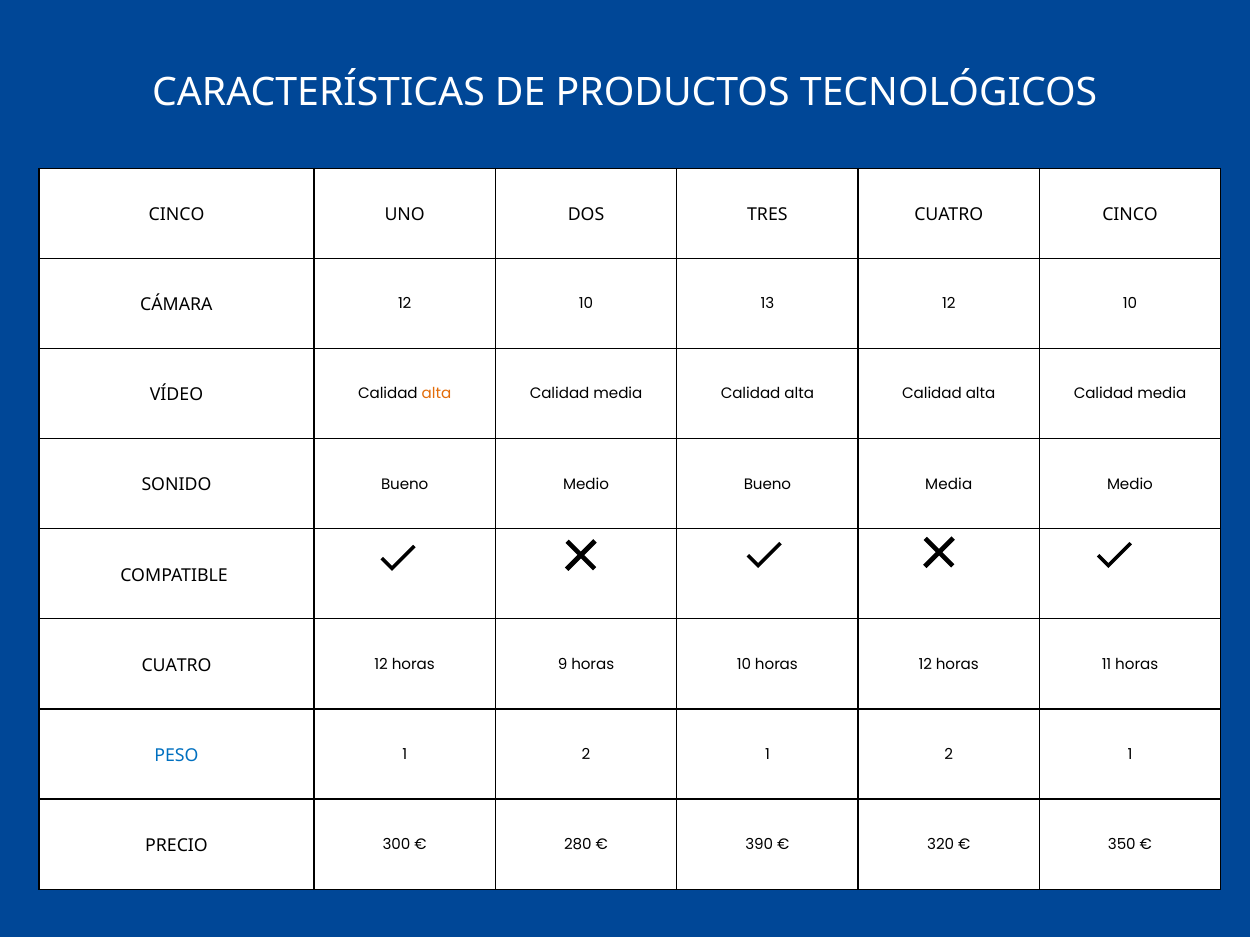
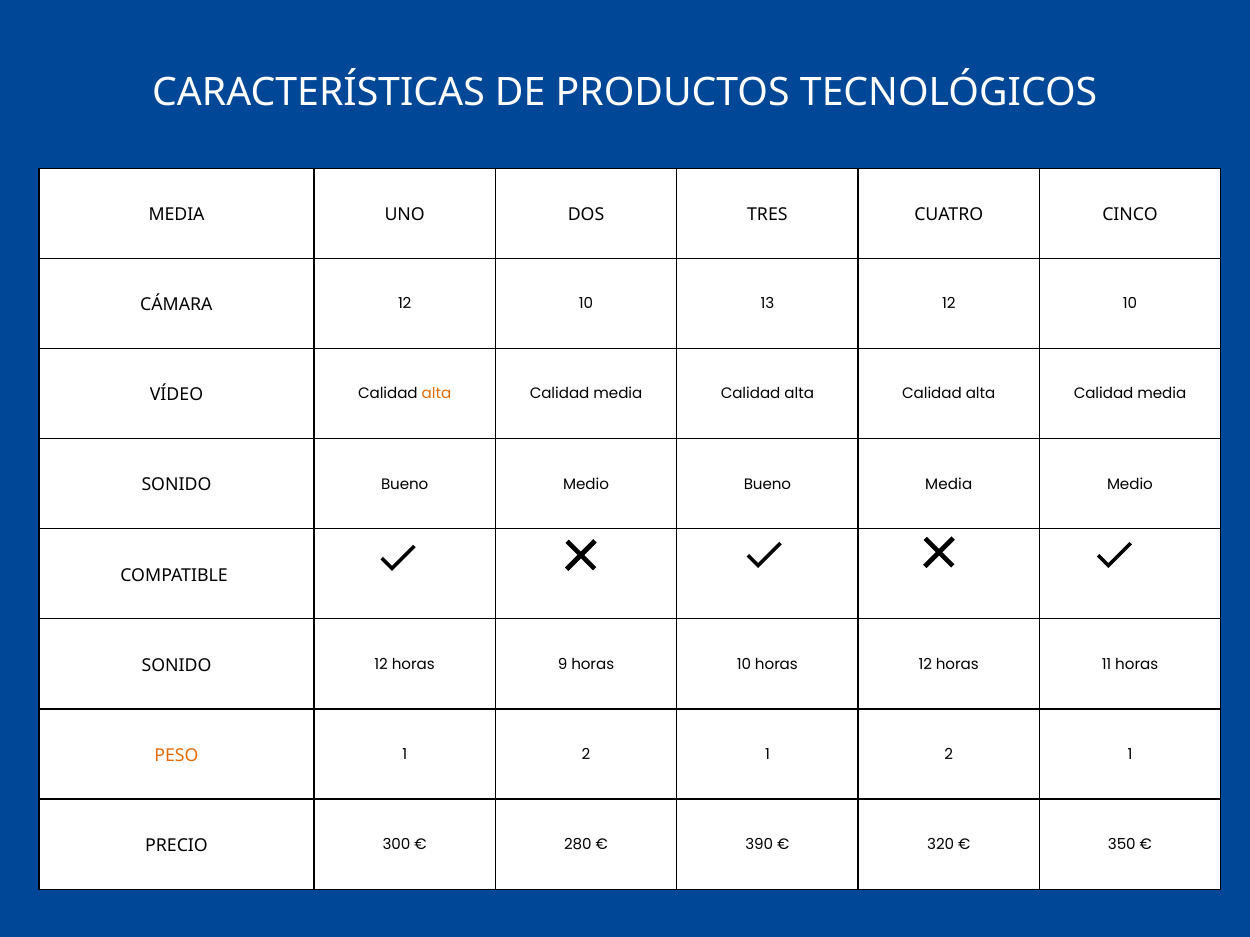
CINCO at (177, 215): CINCO -> MEDIA
CUATRO at (177, 666): CUATRO -> SONIDO
PESO colour: blue -> orange
